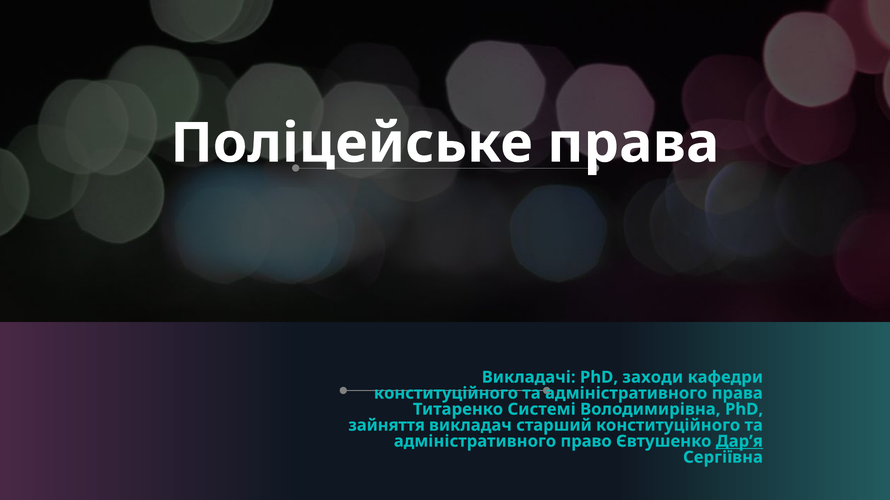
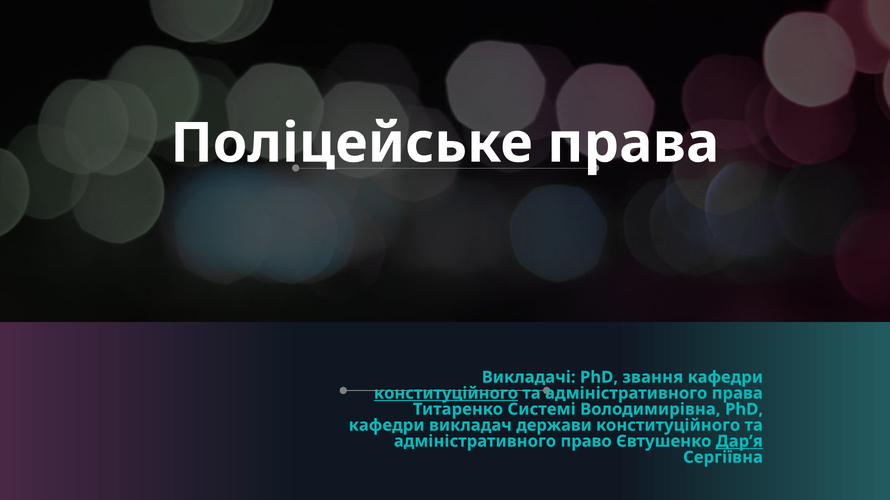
заходи: заходи -> звання
конституційного at (446, 394) underline: none -> present
зайняття at (387, 426): зайняття -> кафедри
старший: старший -> держави
